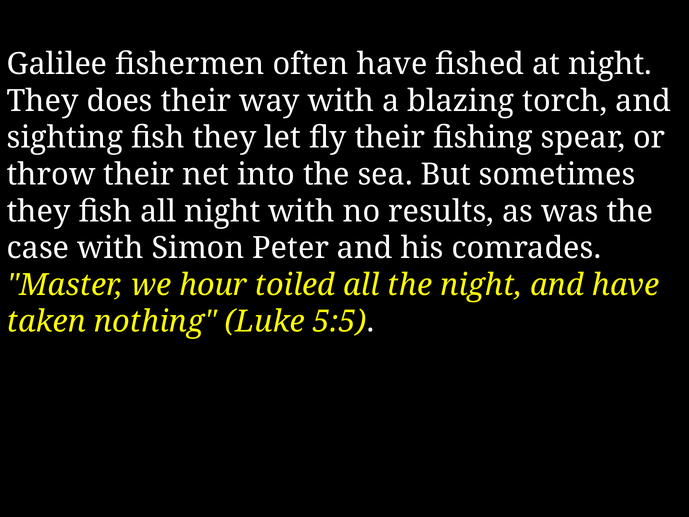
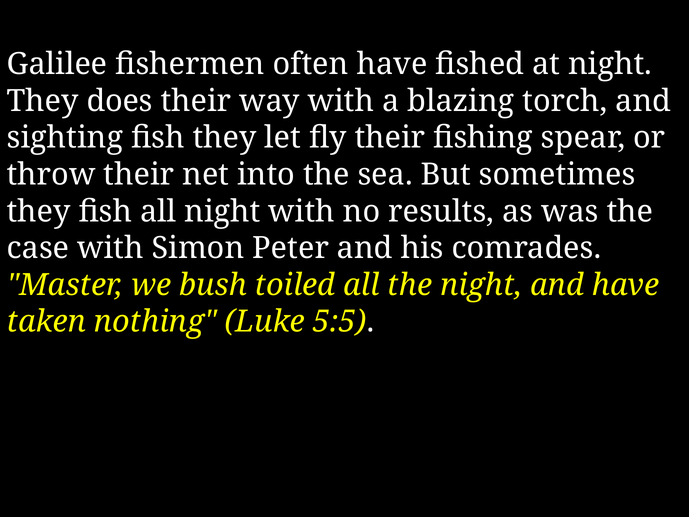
hour: hour -> bush
